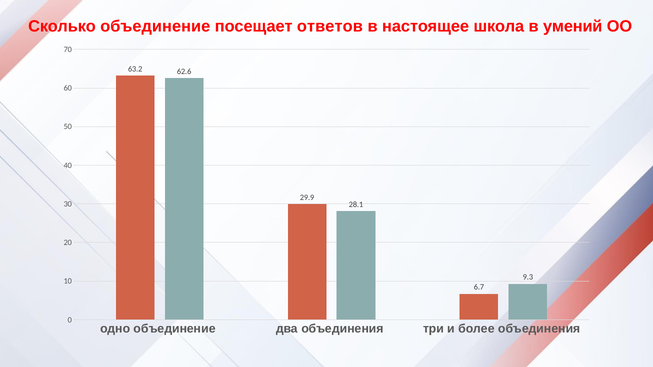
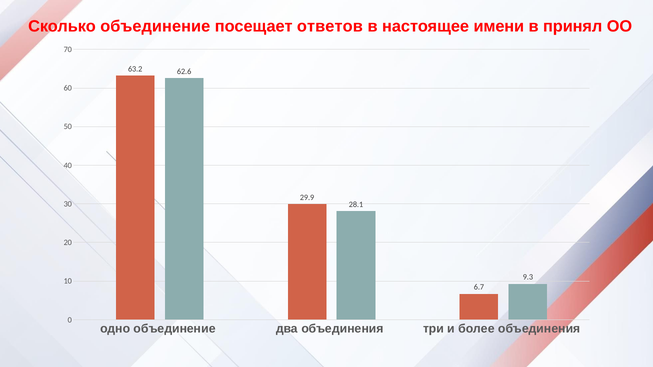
школа: школа -> имени
умений: умений -> принял
